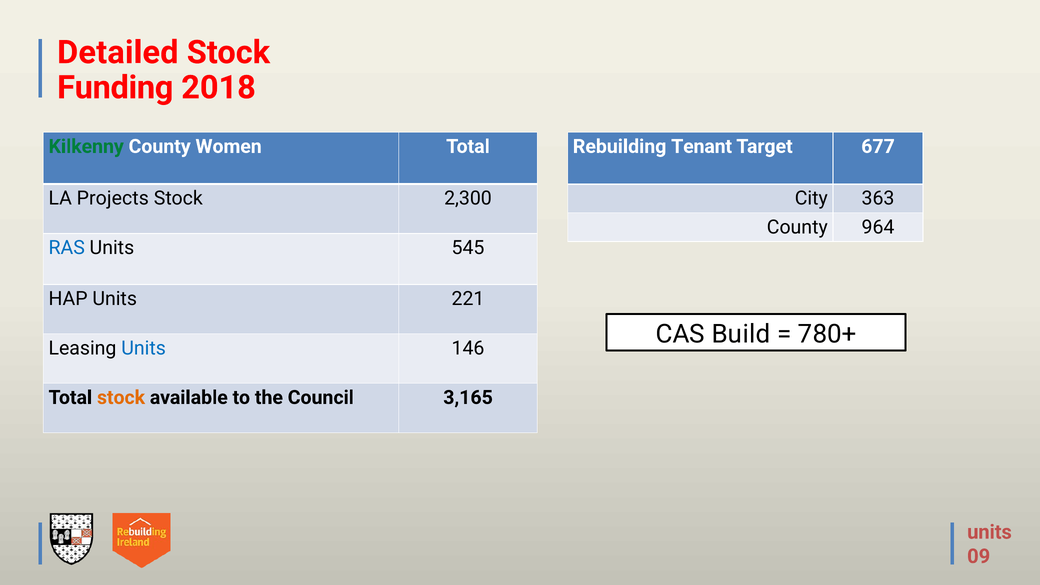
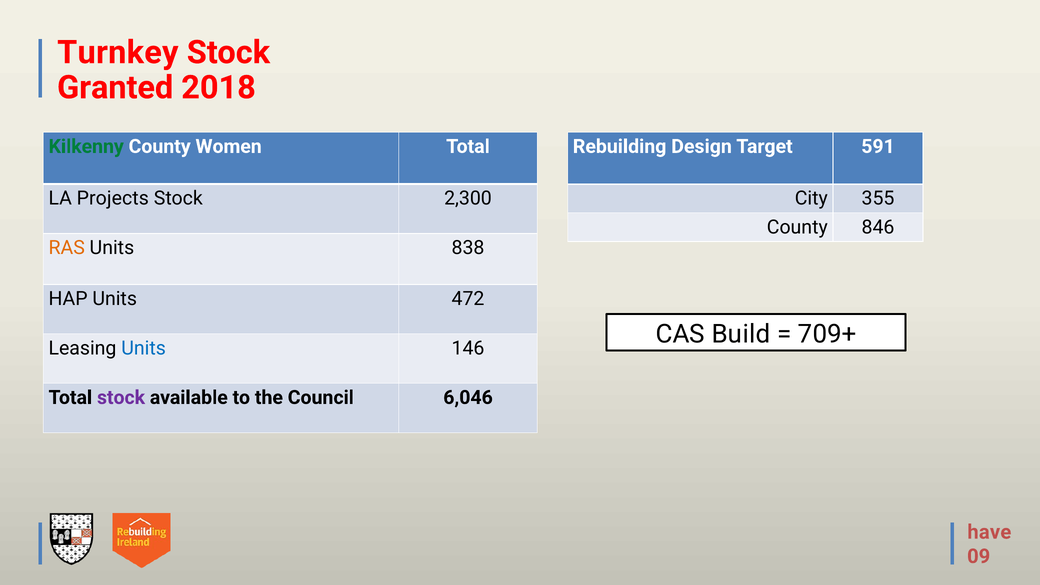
Detailed: Detailed -> Turnkey
Funding: Funding -> Granted
Tenant: Tenant -> Design
677: 677 -> 591
363: 363 -> 355
964: 964 -> 846
RAS colour: blue -> orange
545: 545 -> 838
221: 221 -> 472
780+: 780+ -> 709+
stock at (121, 398) colour: orange -> purple
3,165: 3,165 -> 6,046
units at (989, 532): units -> have
